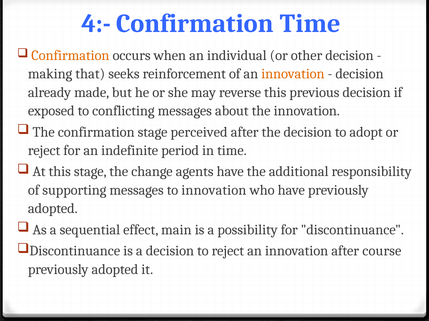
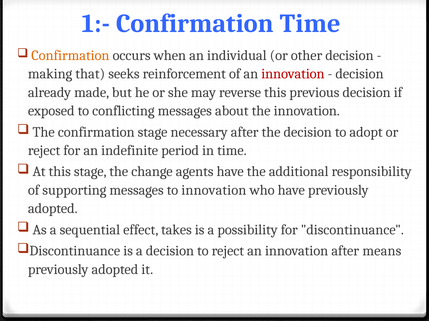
4:-: 4:- -> 1:-
innovation at (293, 74) colour: orange -> red
perceived: perceived -> necessary
main: main -> takes
course: course -> means
